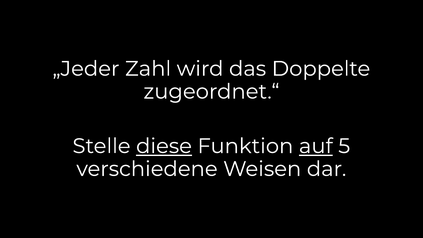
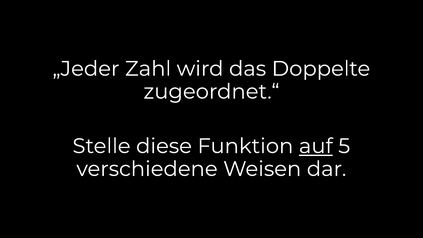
diese underline: present -> none
